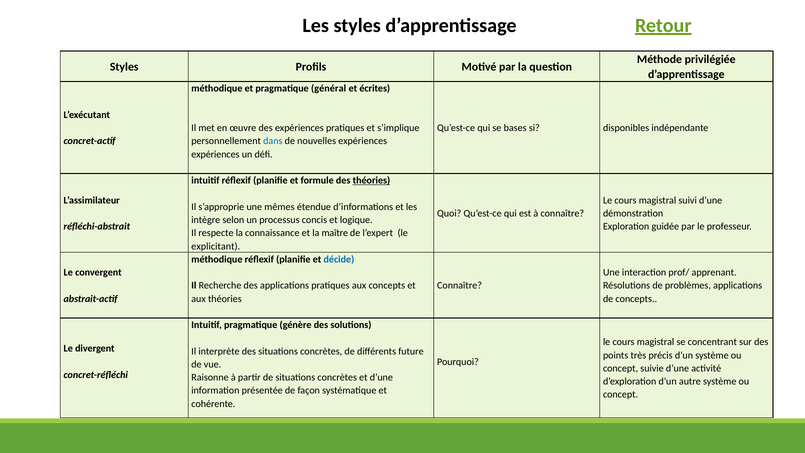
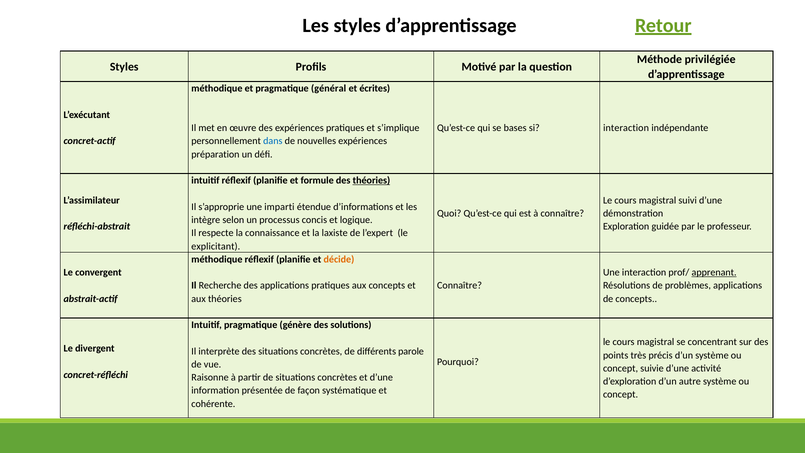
si disponibles: disponibles -> interaction
expériences at (215, 154): expériences -> préparation
mêmes: mêmes -> imparti
maître: maître -> laxiste
décide colour: blue -> orange
apprenant underline: none -> present
future: future -> parole
